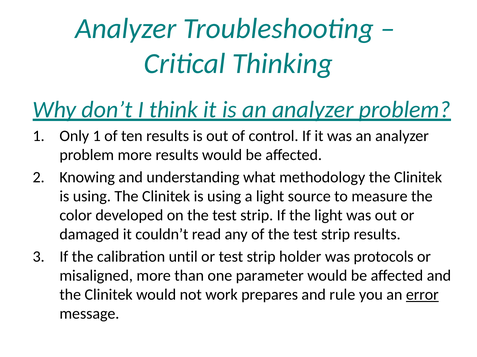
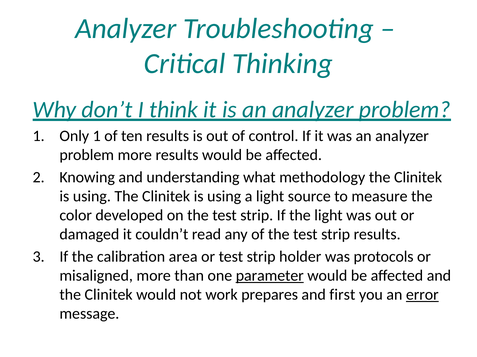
until: until -> area
parameter underline: none -> present
rule: rule -> first
